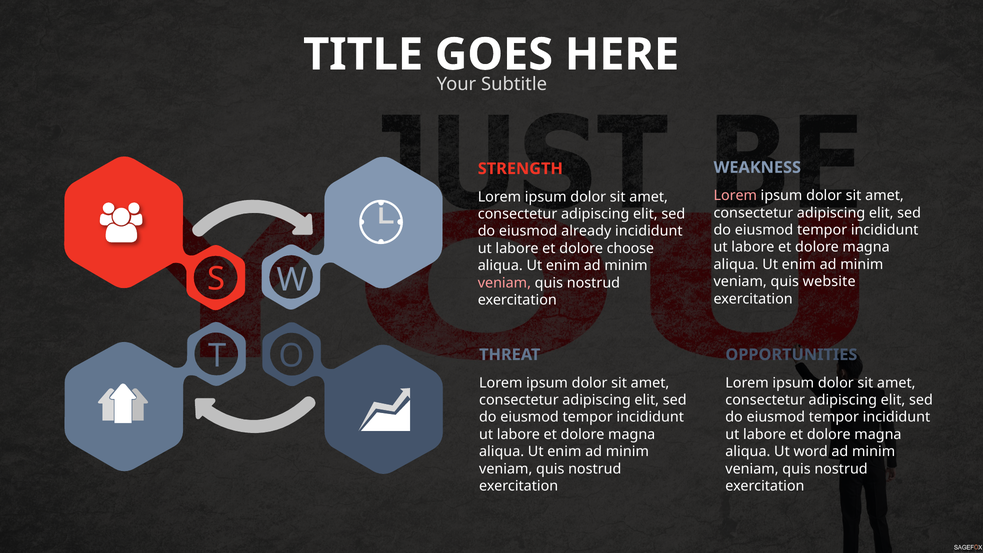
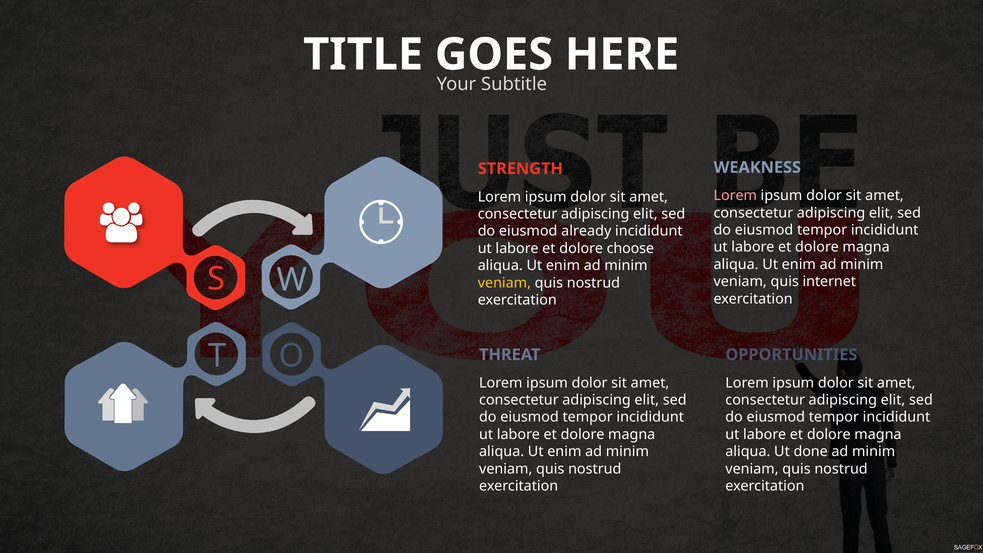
website: website -> internet
veniam at (504, 283) colour: pink -> yellow
word: word -> done
